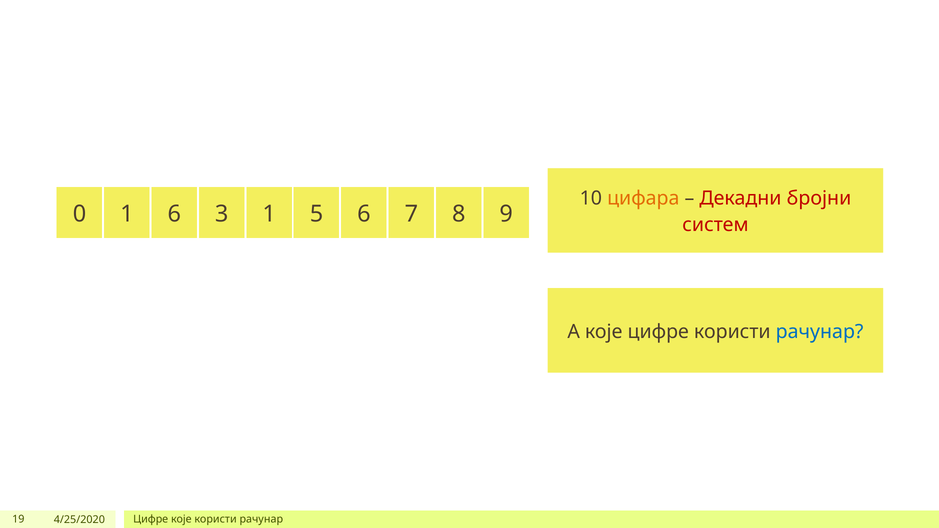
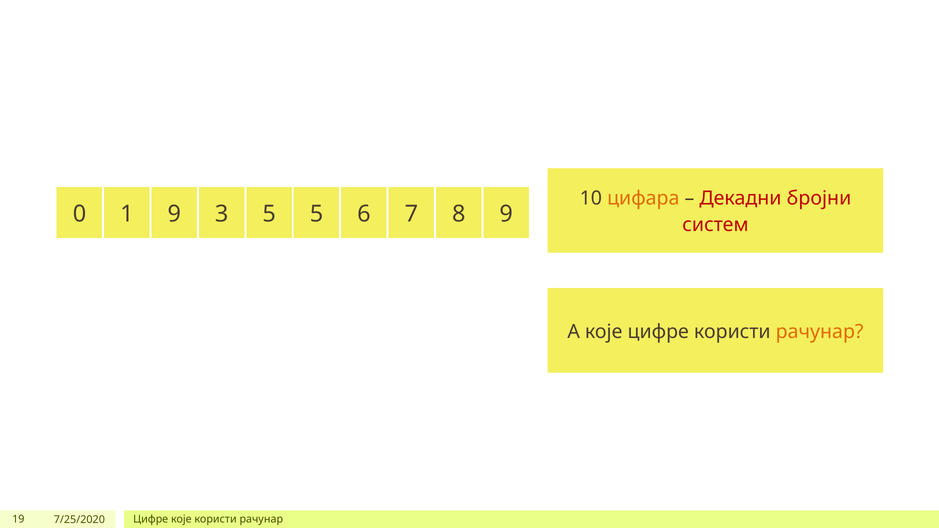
1 6: 6 -> 9
3 1: 1 -> 5
рачунар at (820, 332) colour: blue -> orange
4/25/2020: 4/25/2020 -> 7/25/2020
